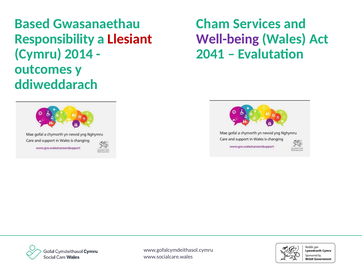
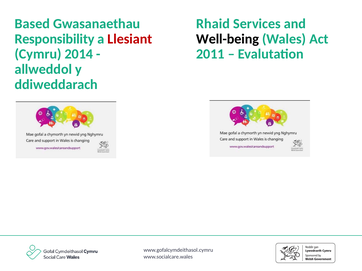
Cham: Cham -> Rhaid
Well-being colour: purple -> black
2041: 2041 -> 2011
outcomes: outcomes -> allweddol
